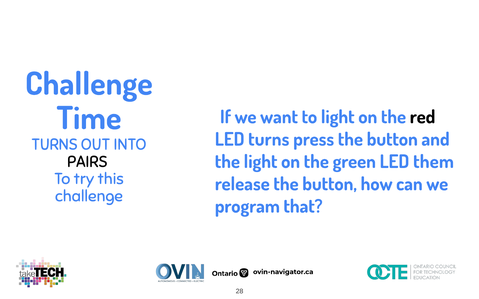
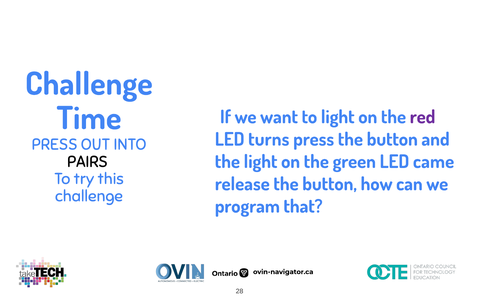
red colour: black -> purple
TURNS at (55, 145): TURNS -> PRESS
them: them -> came
